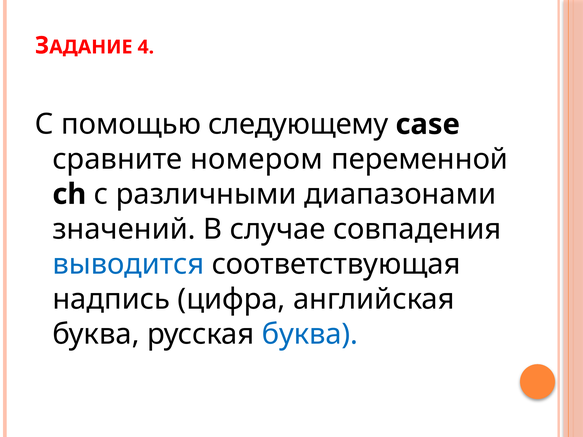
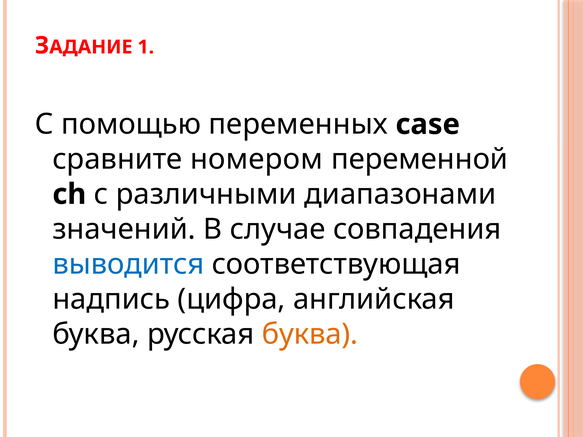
4: 4 -> 1
следующему: следующему -> переменных
буква at (310, 334) colour: blue -> orange
